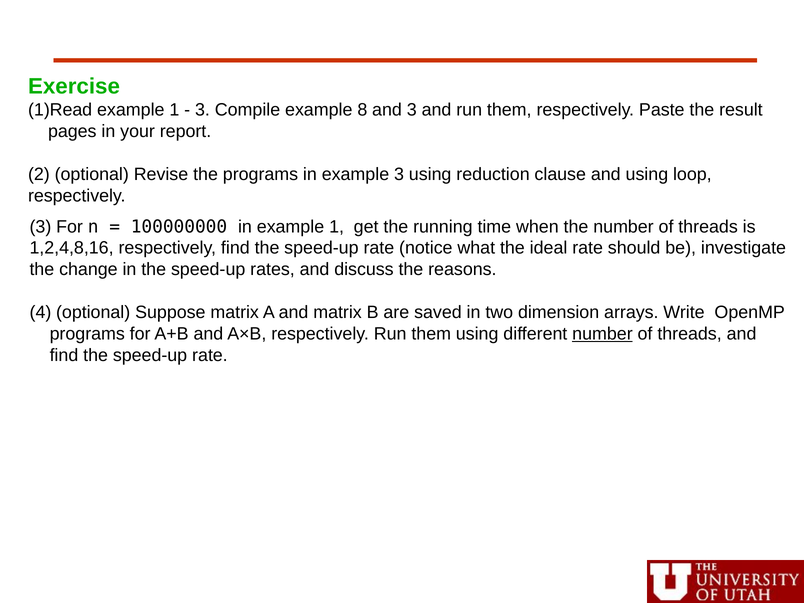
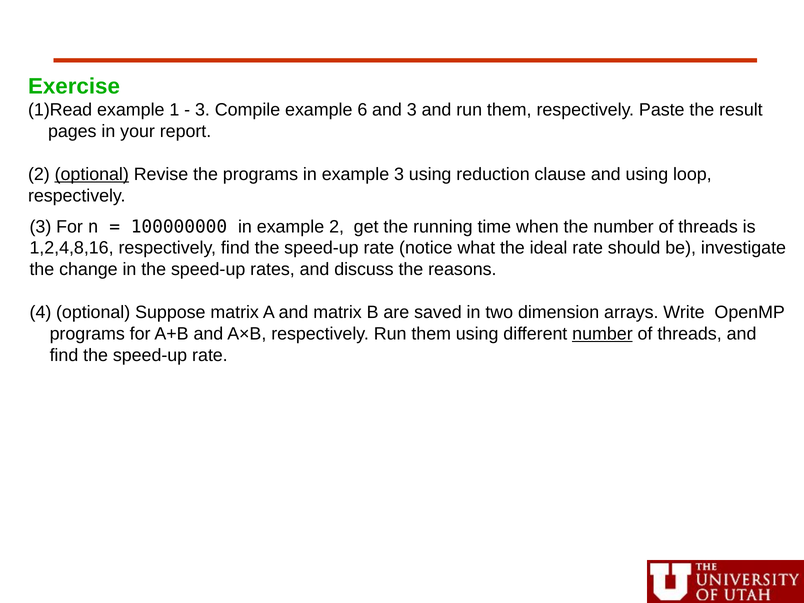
8: 8 -> 6
optional at (92, 174) underline: none -> present
in example 1: 1 -> 2
